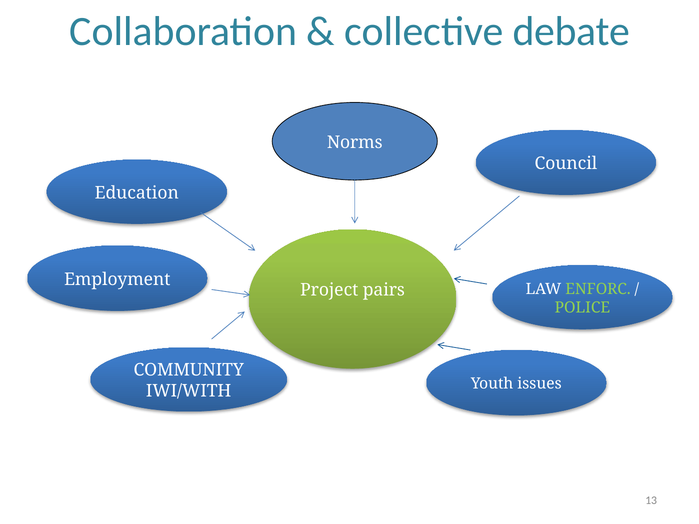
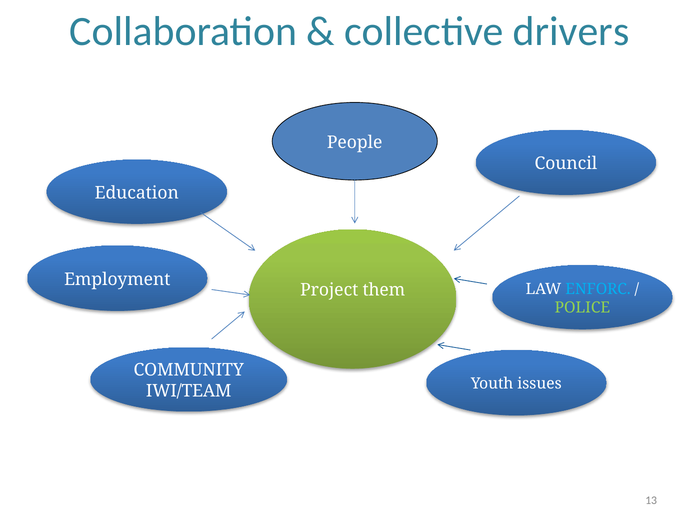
debate: debate -> drivers
Norms: Norms -> People
ENFORC colour: light green -> light blue
pairs: pairs -> them
IWI/WITH: IWI/WITH -> IWI/TEAM
